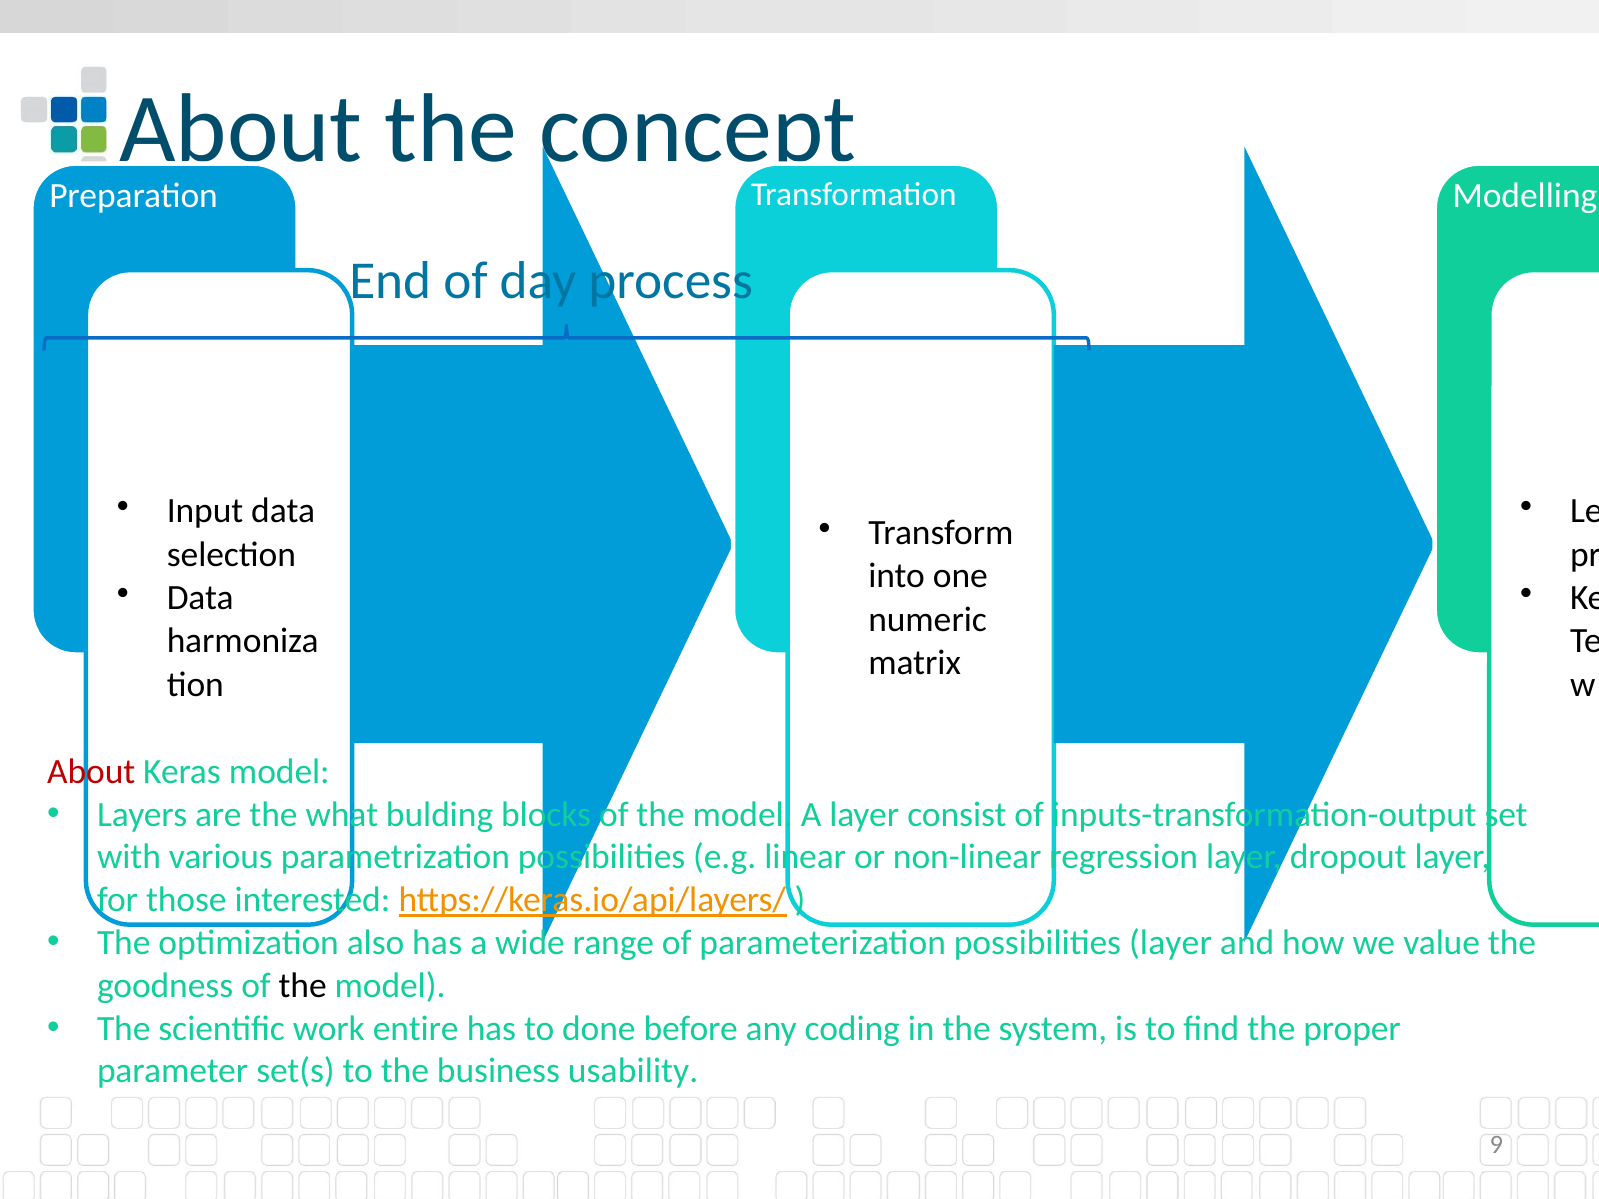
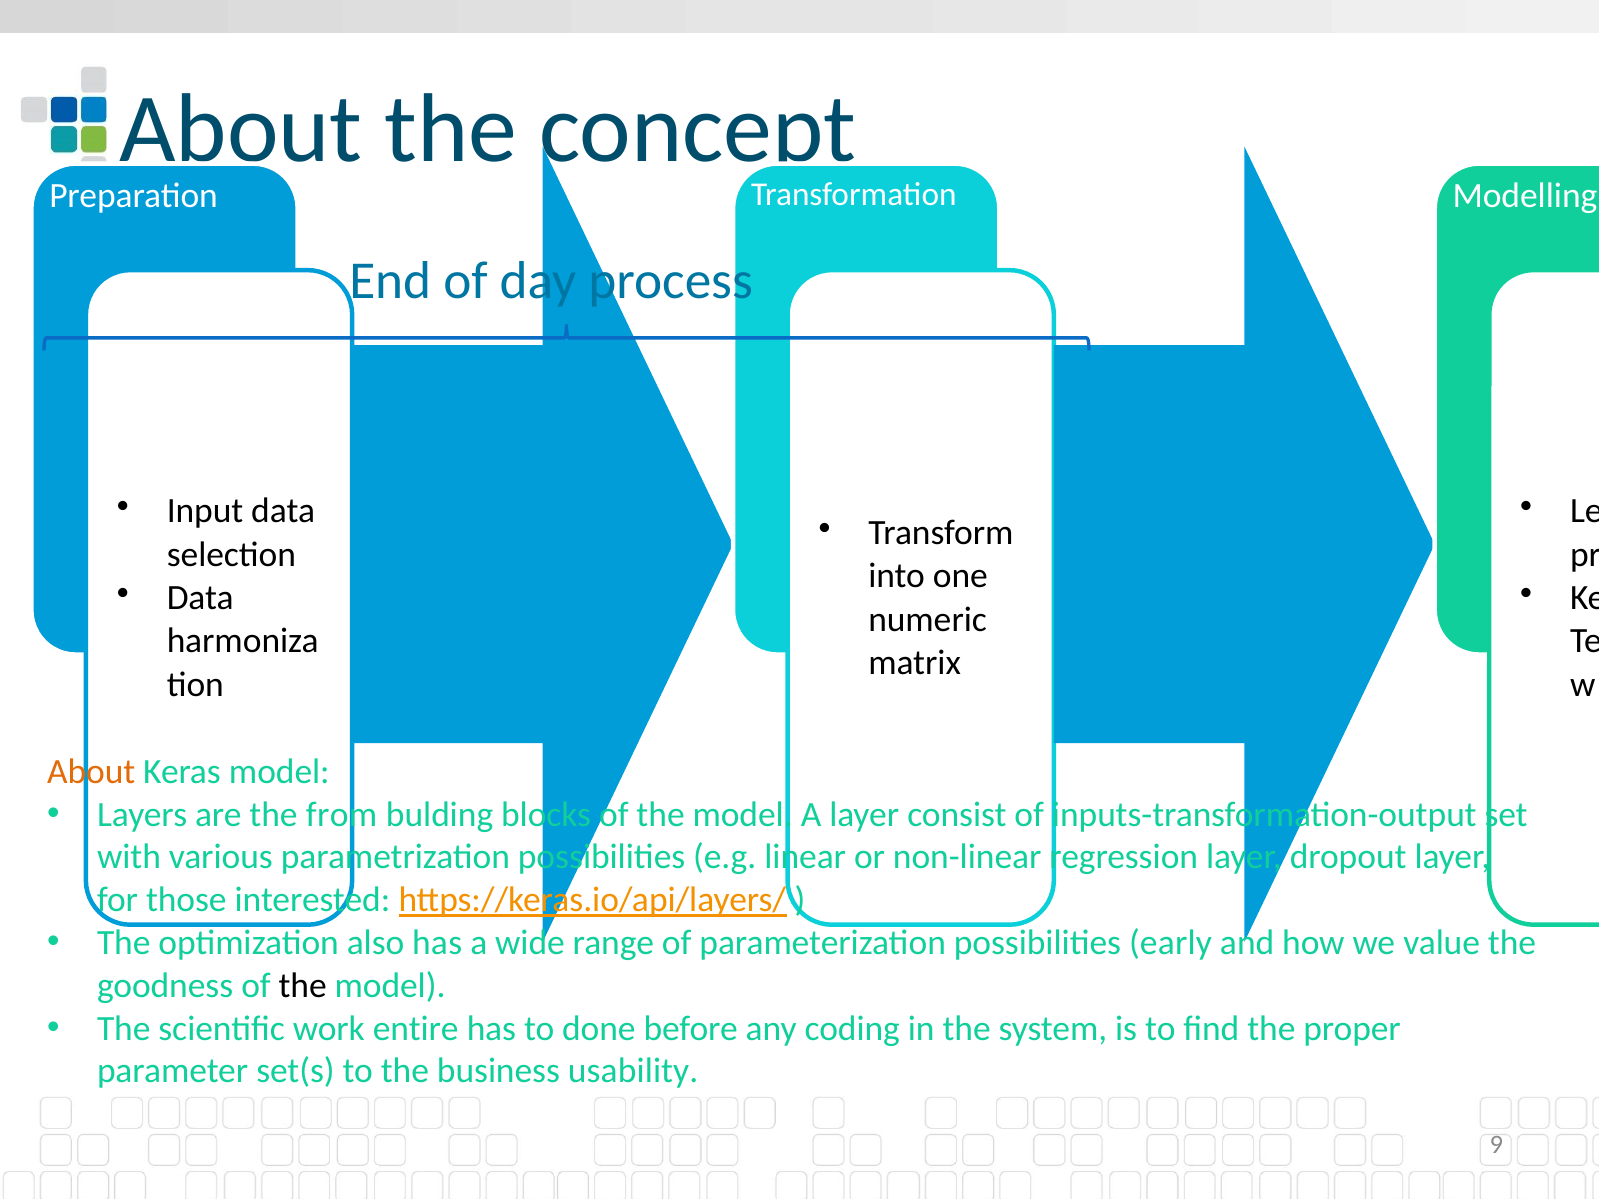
About at (91, 772) colour: red -> orange
what: what -> from
possibilities layer: layer -> early
